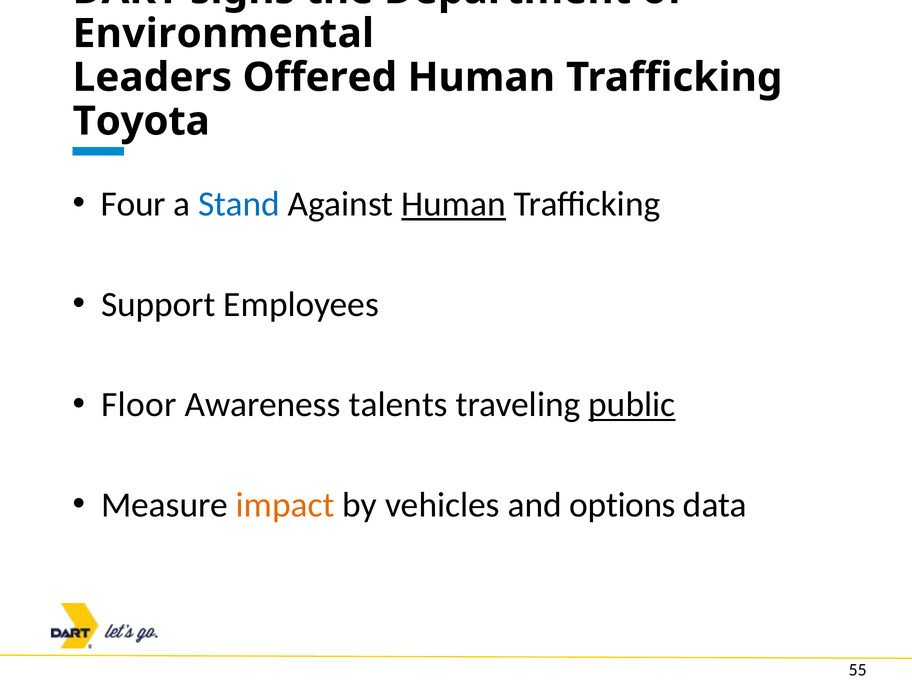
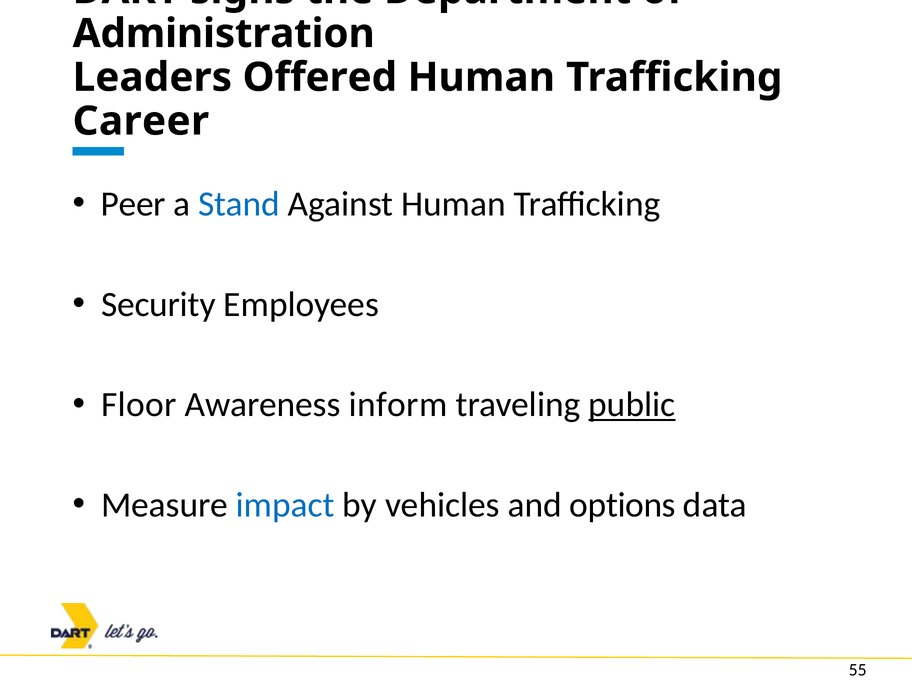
Environmental: Environmental -> Administration
Toyota: Toyota -> Career
Four: Four -> Peer
Human at (454, 204) underline: present -> none
Support: Support -> Security
talents: talents -> inform
impact colour: orange -> blue
